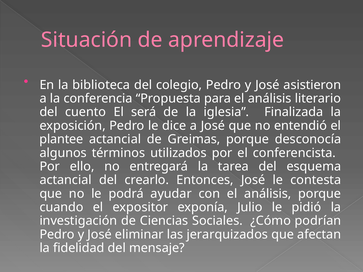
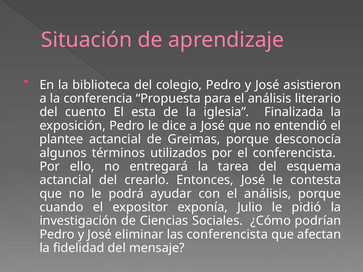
será: será -> esta
las jerarquizados: jerarquizados -> conferencista
